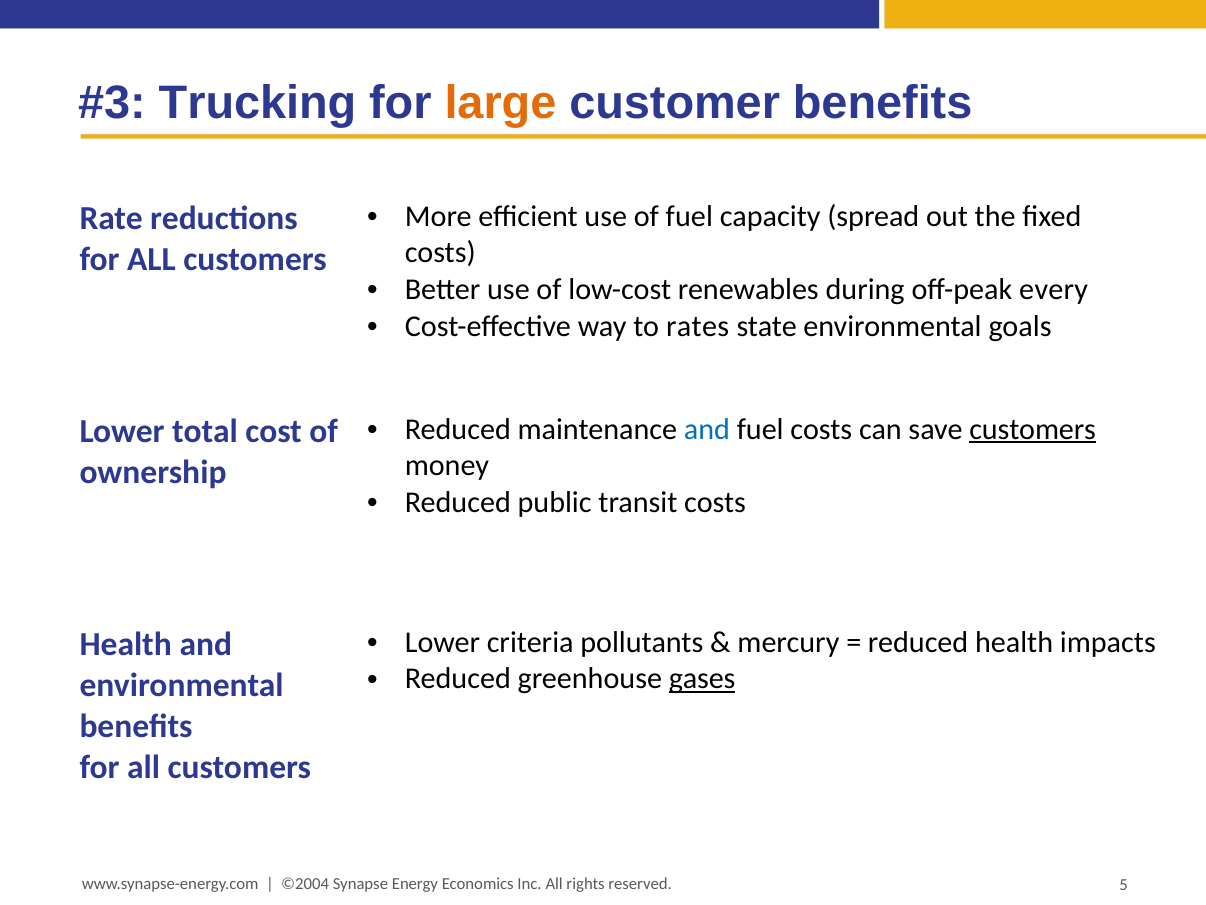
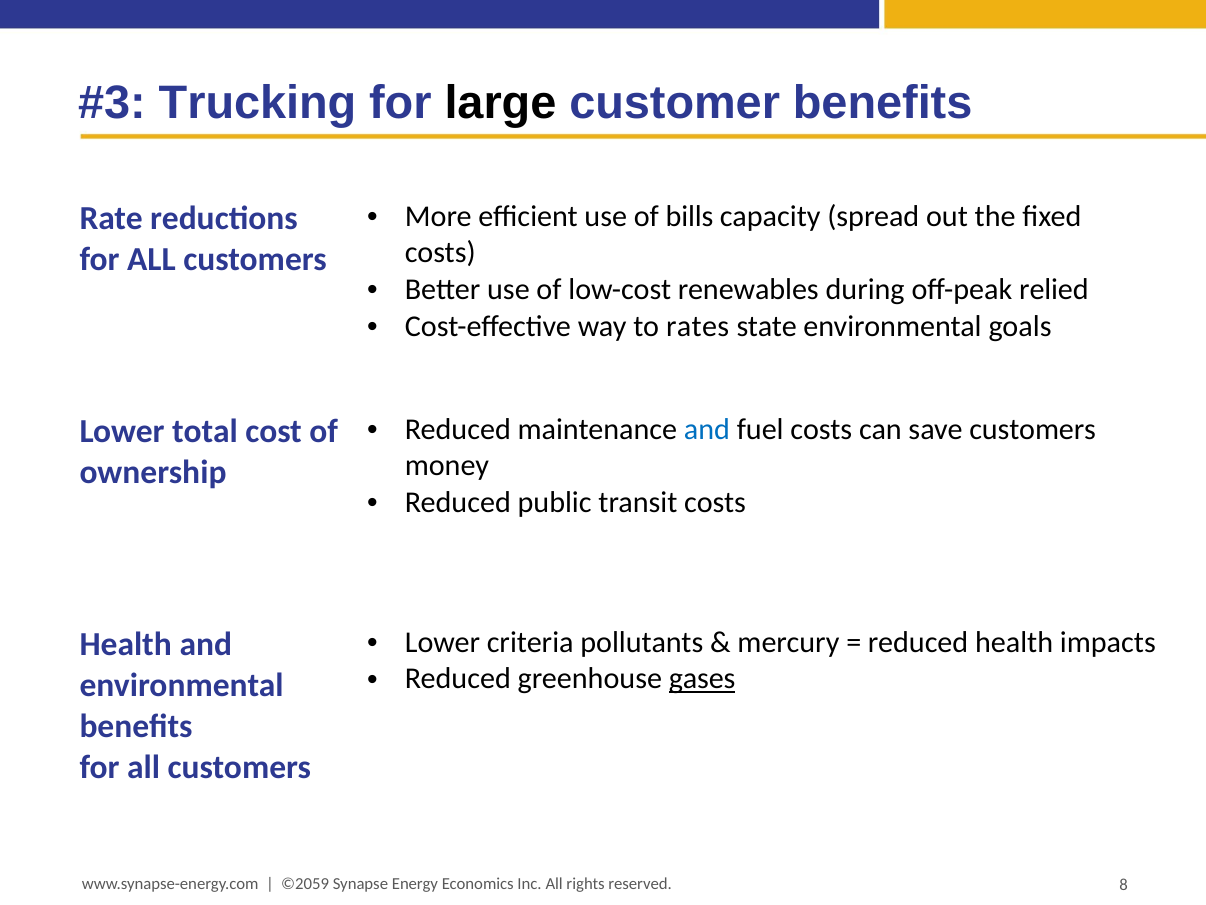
large colour: orange -> black
of fuel: fuel -> bills
every: every -> relied
customers at (1033, 429) underline: present -> none
©2004: ©2004 -> ©2059
5: 5 -> 8
